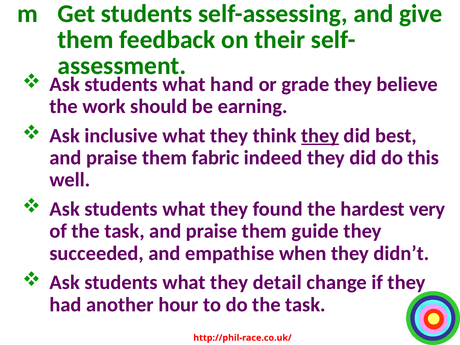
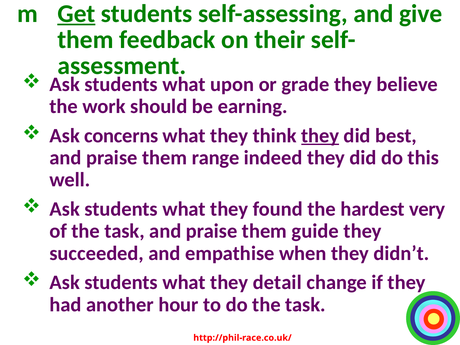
Get underline: none -> present
hand: hand -> upon
inclusive: inclusive -> concerns
fabric: fabric -> range
